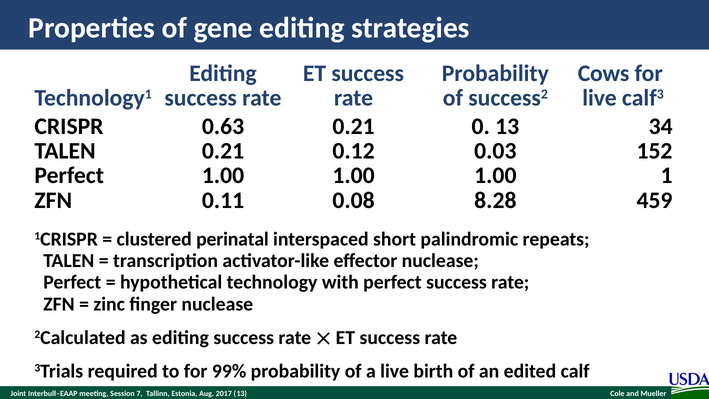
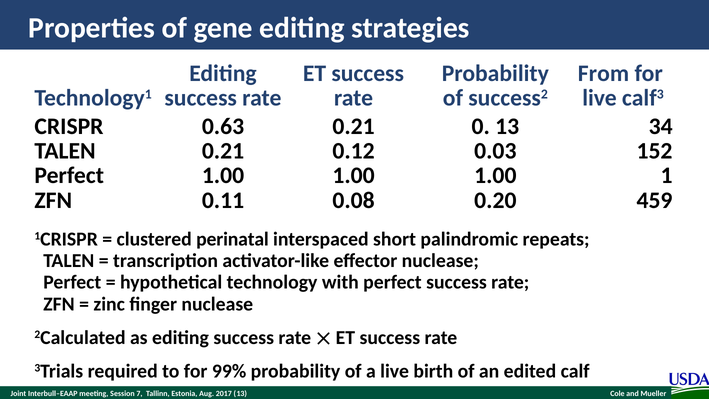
Cows: Cows -> From
8.28: 8.28 -> 0.20
